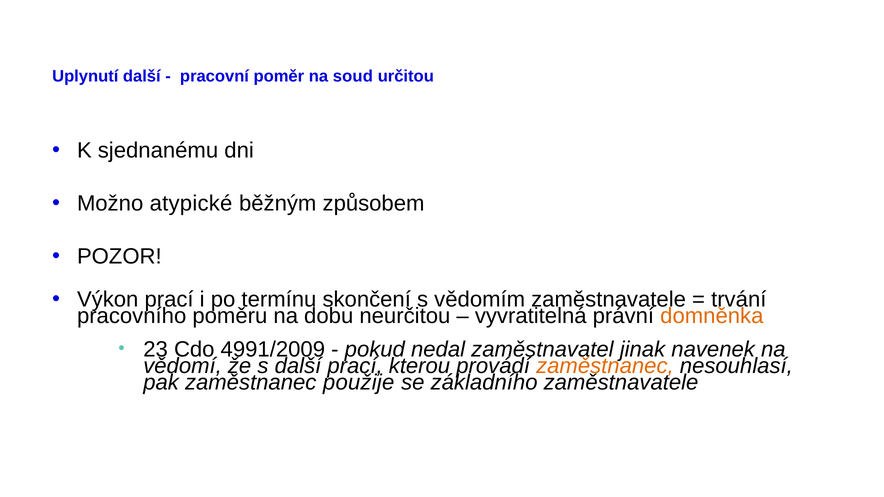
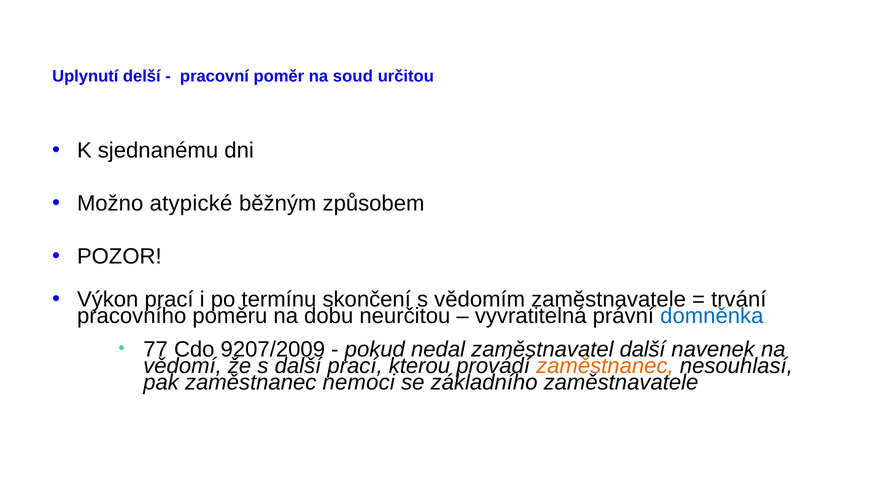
Uplynutí další: další -> delší
domněnka colour: orange -> blue
23: 23 -> 77
4991/2009: 4991/2009 -> 9207/2009
zaměstnavatel jinak: jinak -> další
použije: použije -> nemoci
